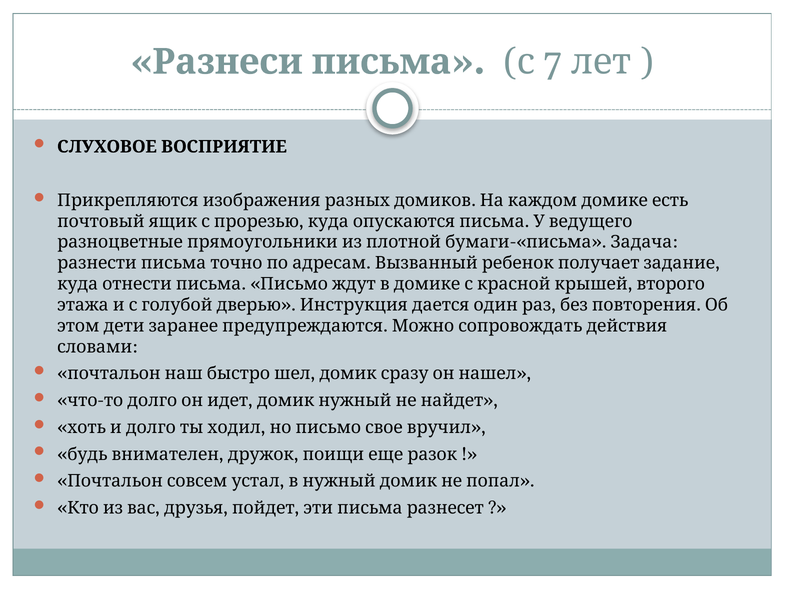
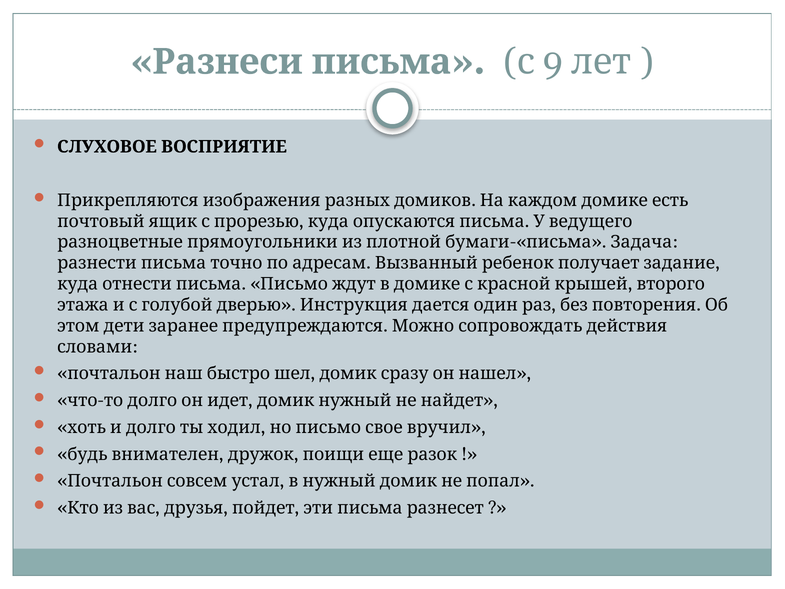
7: 7 -> 9
